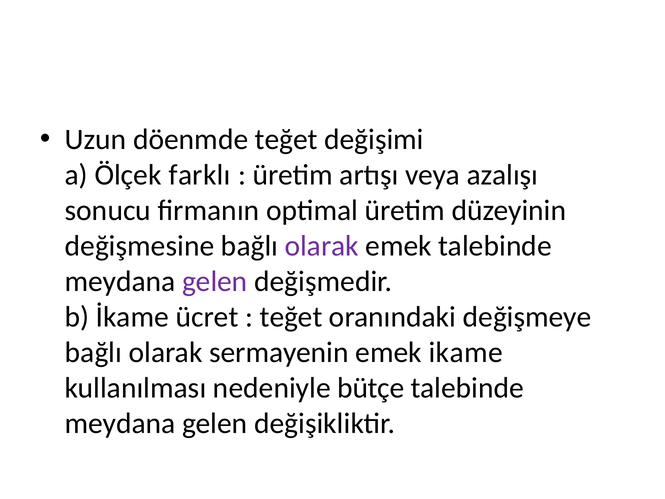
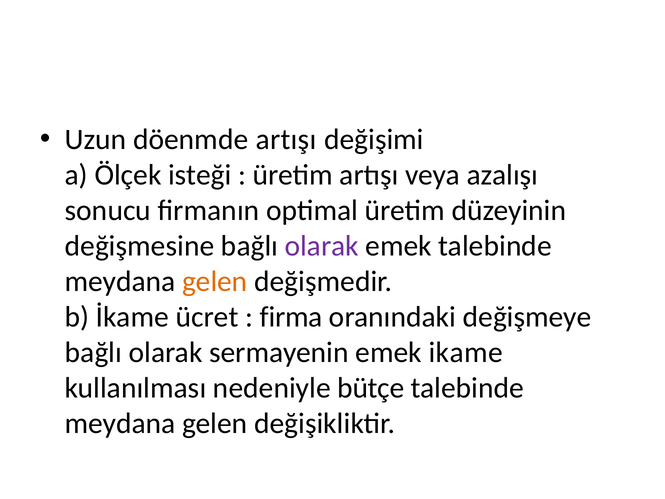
döenmde teğet: teğet -> artışı
farklı: farklı -> isteği
gelen at (215, 281) colour: purple -> orange
teğet at (291, 317): teğet -> firma
